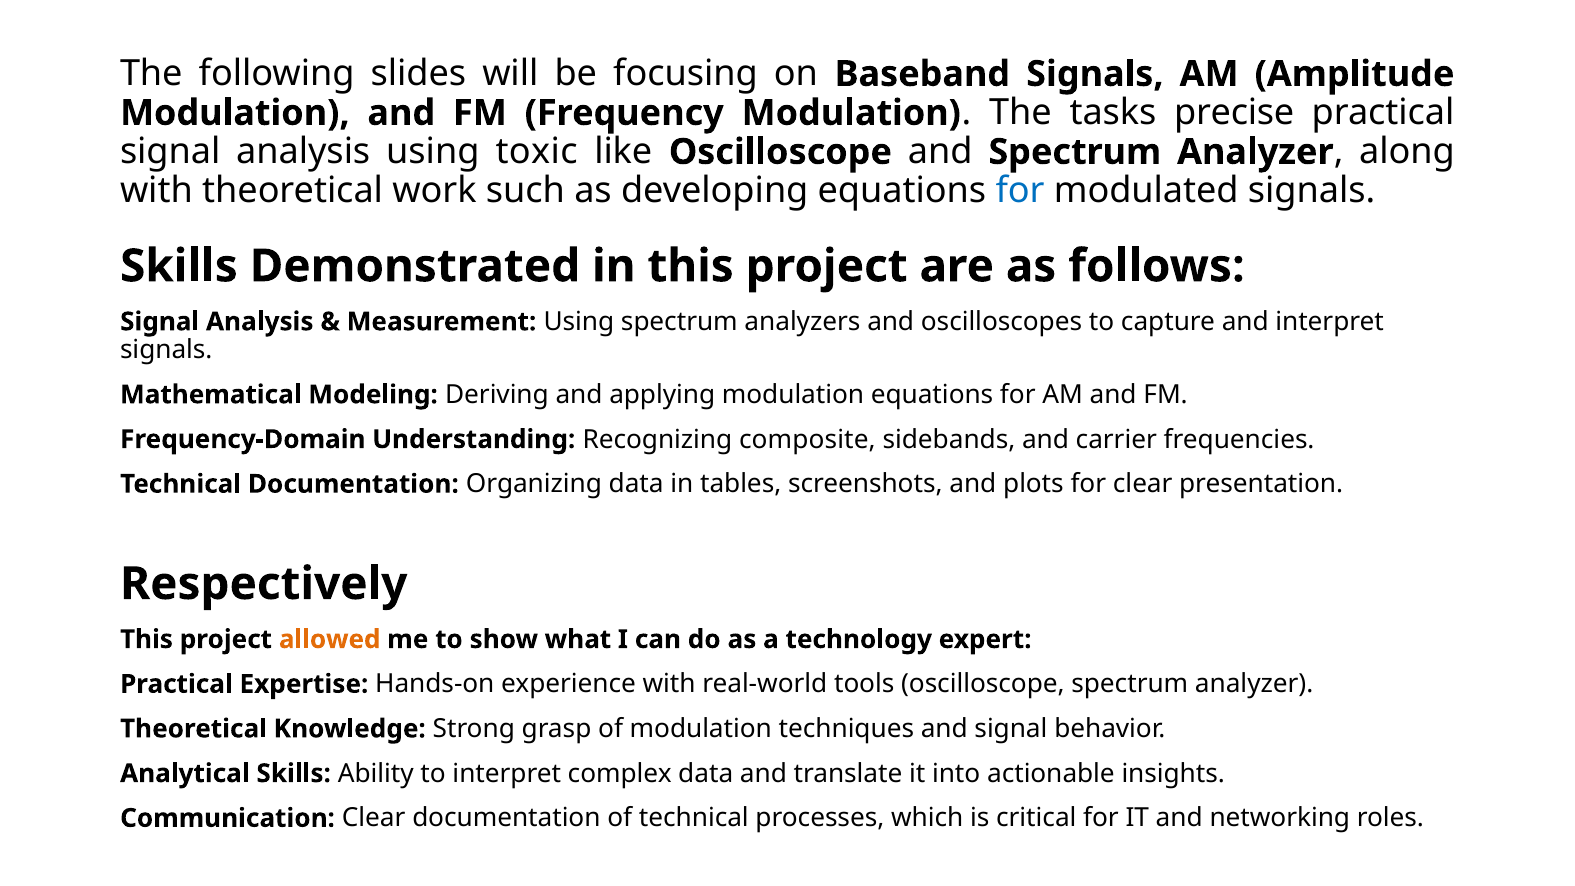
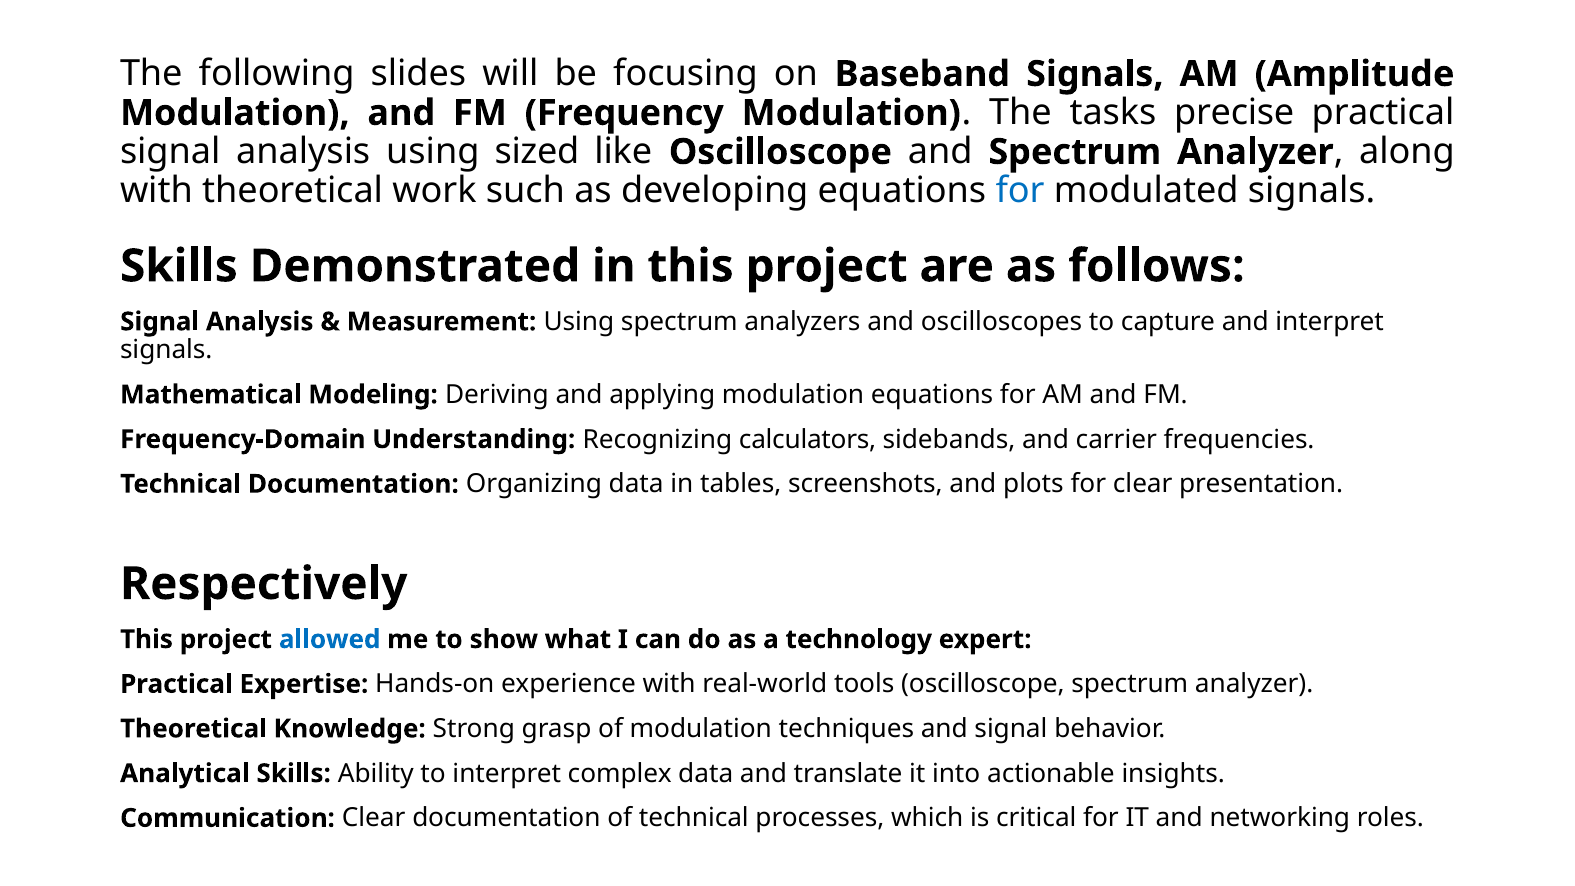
toxic: toxic -> sized
composite: composite -> calculators
allowed colour: orange -> blue
